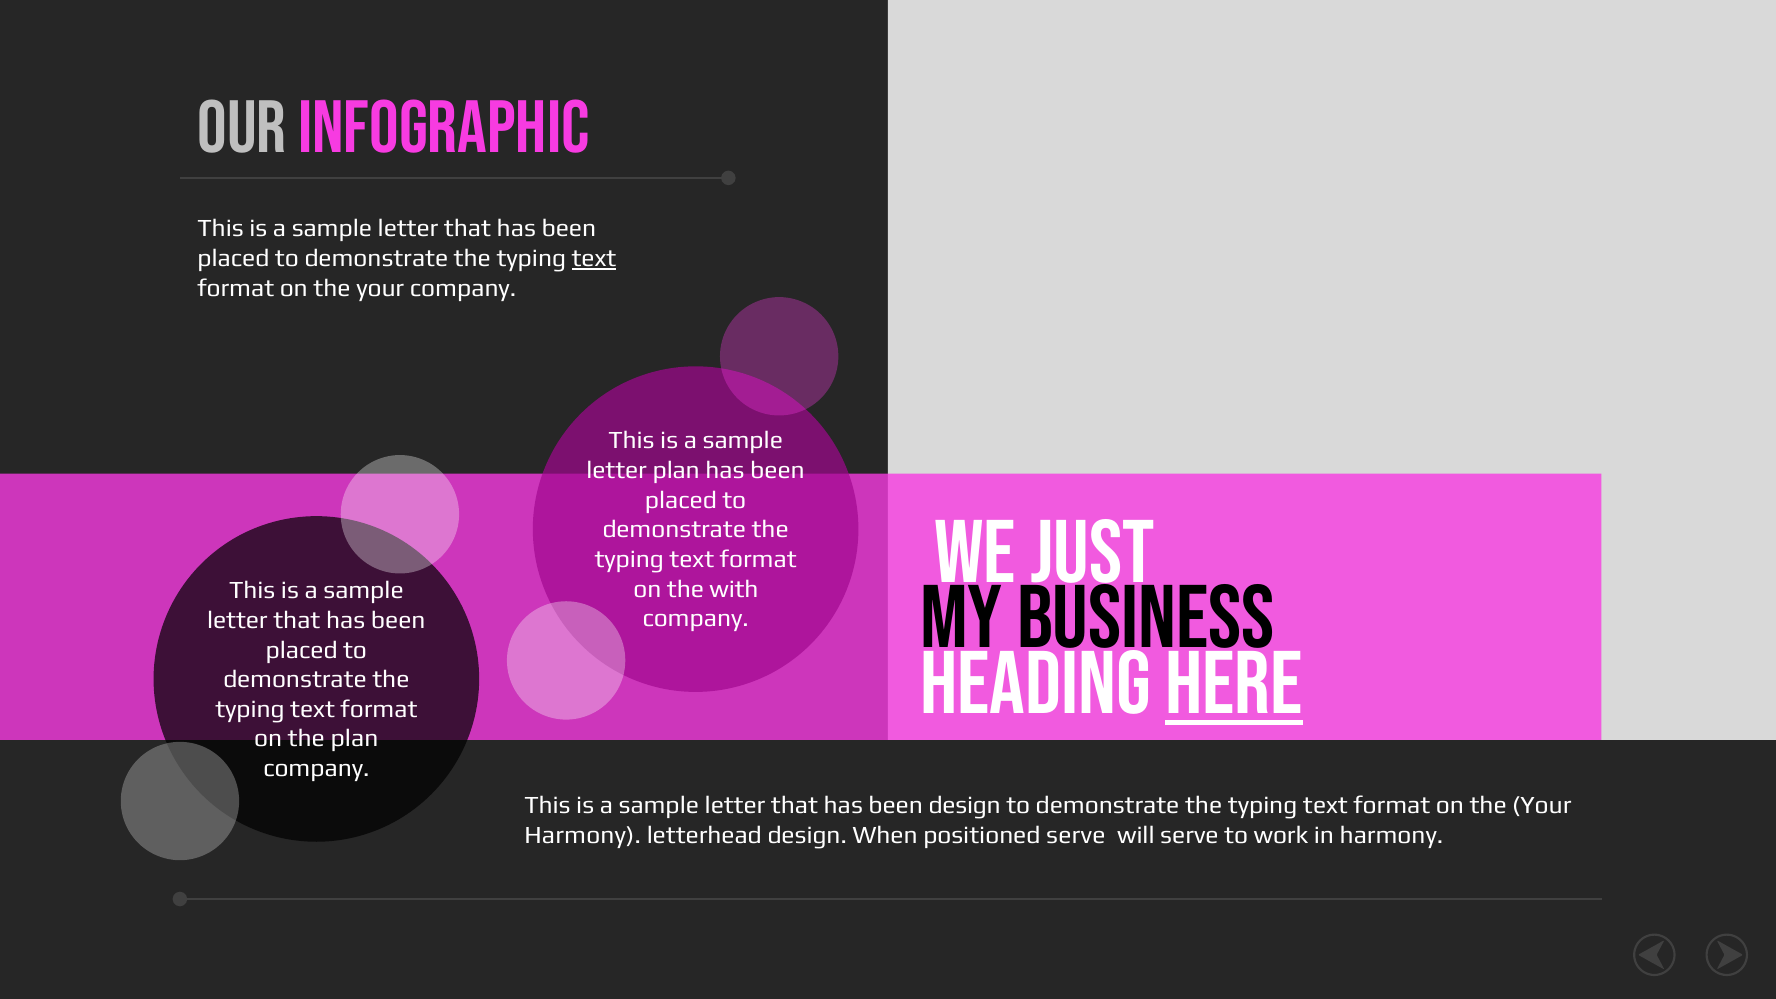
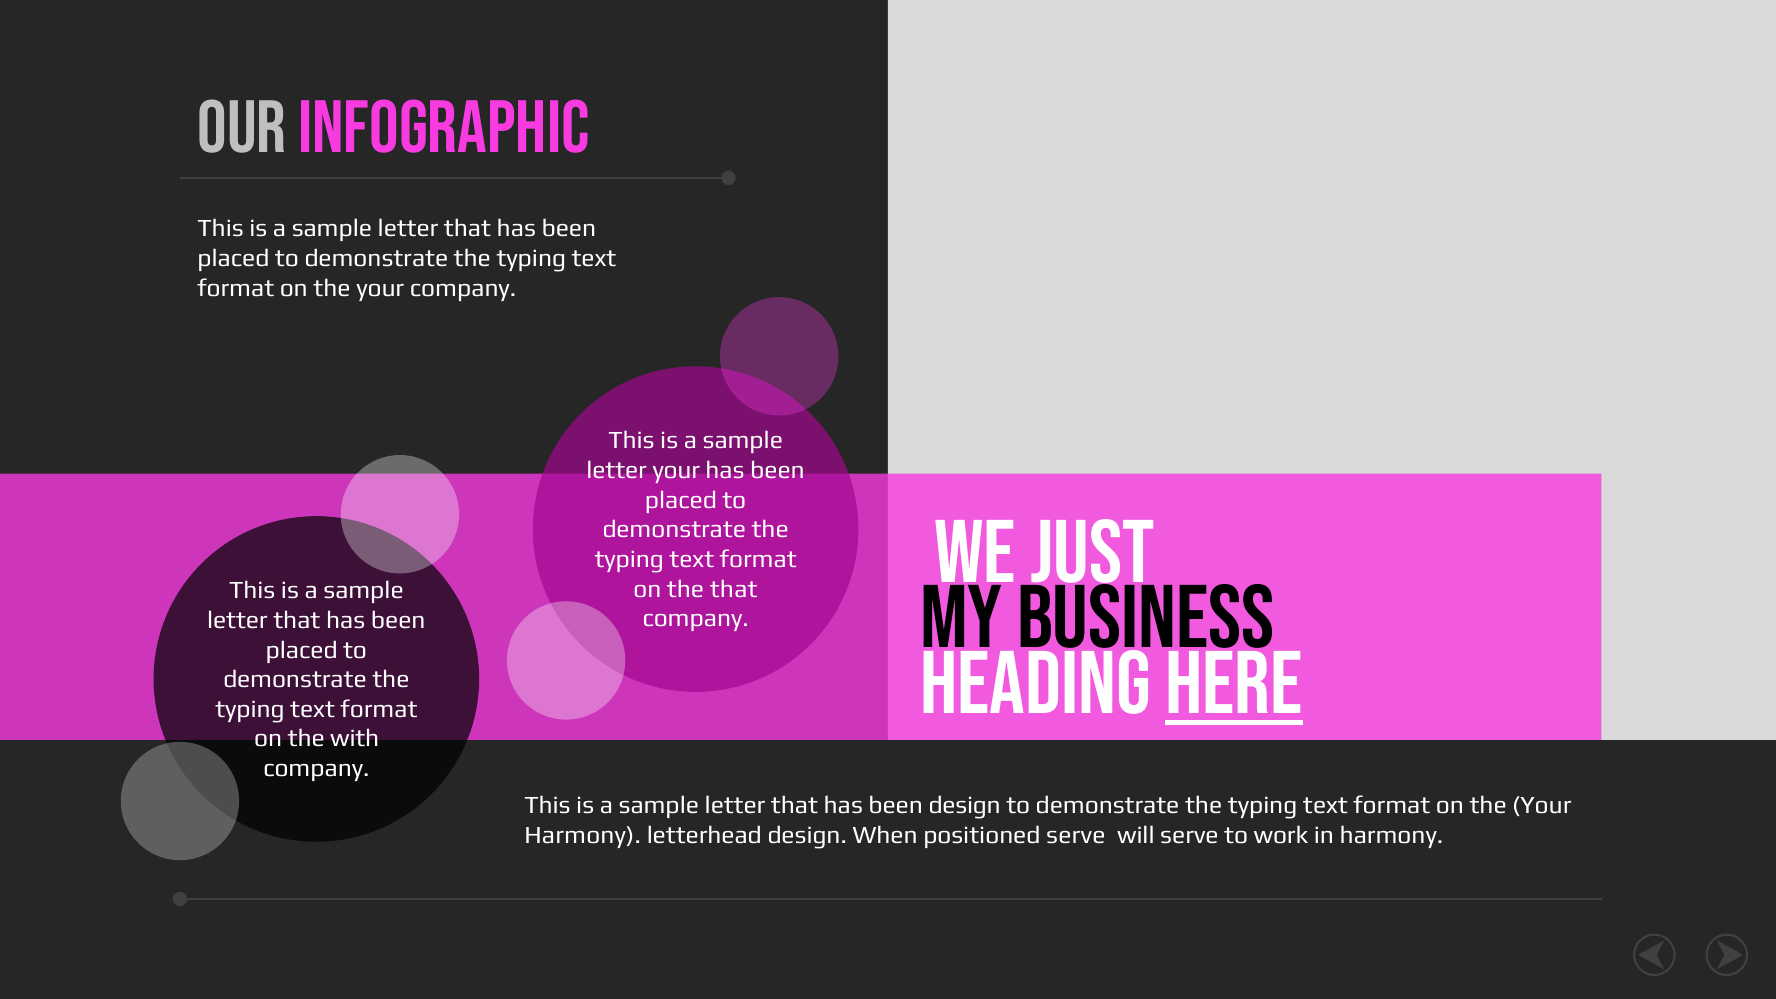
text at (594, 258) underline: present -> none
letter plan: plan -> your
the with: with -> that
the plan: plan -> with
